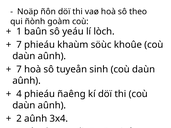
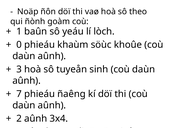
7 at (19, 45): 7 -> 0
7 at (19, 69): 7 -> 3
4: 4 -> 7
